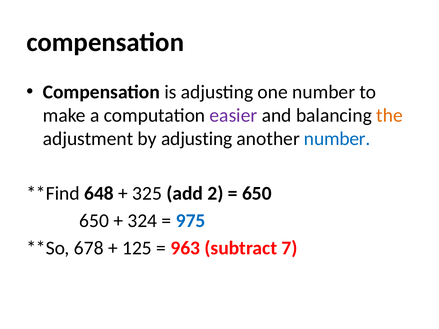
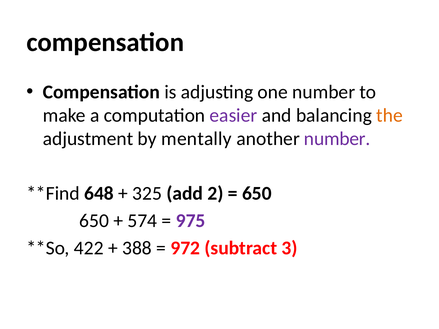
by adjusting: adjusting -> mentally
number at (337, 139) colour: blue -> purple
324: 324 -> 574
975 colour: blue -> purple
678: 678 -> 422
125: 125 -> 388
963: 963 -> 972
7: 7 -> 3
